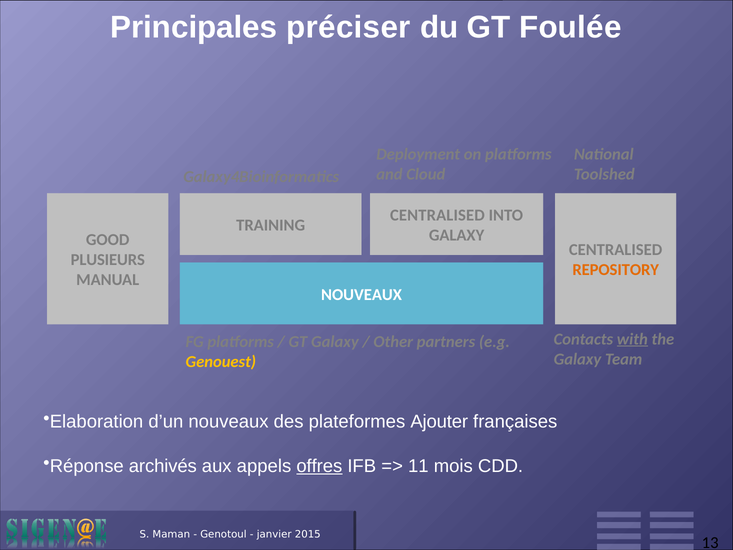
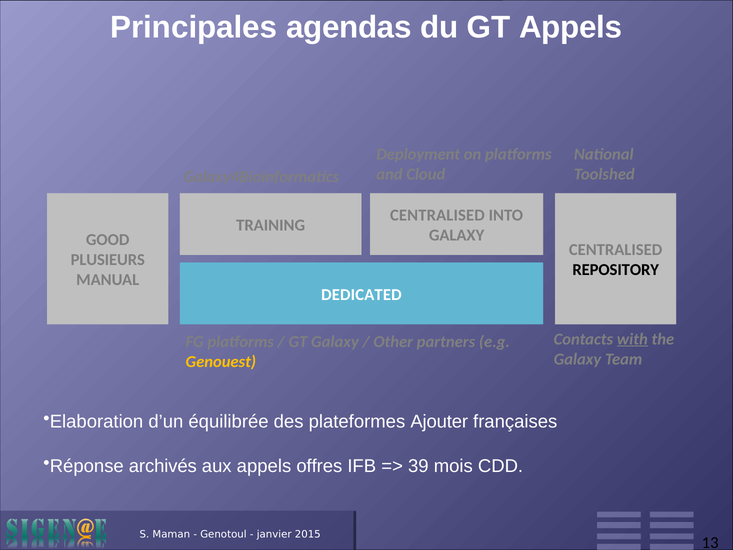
préciser: préciser -> agendas
GT Foulée: Foulée -> Appels
REPOSITORY colour: orange -> black
NOUVEAUX at (362, 294): NOUVEAUX -> DEDICATED
d’un nouveaux: nouveaux -> équilibrée
offres underline: present -> none
11: 11 -> 39
